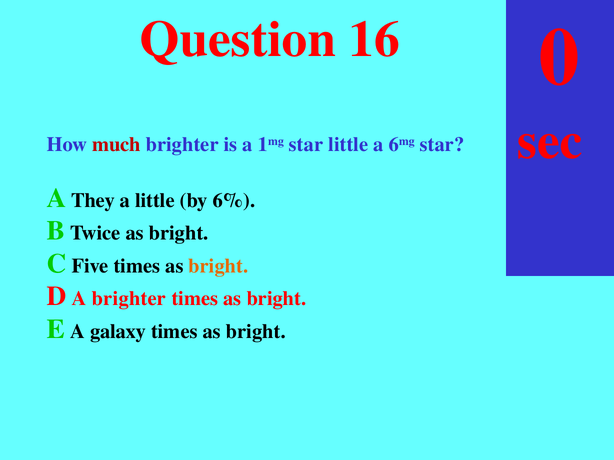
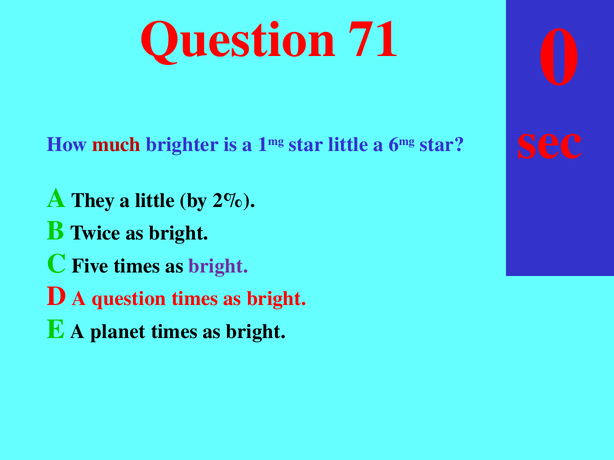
Question 16: 16 -> 71
6%: 6% -> 2%
bright at (218, 266) colour: orange -> purple
A brighter: brighter -> question
galaxy: galaxy -> planet
